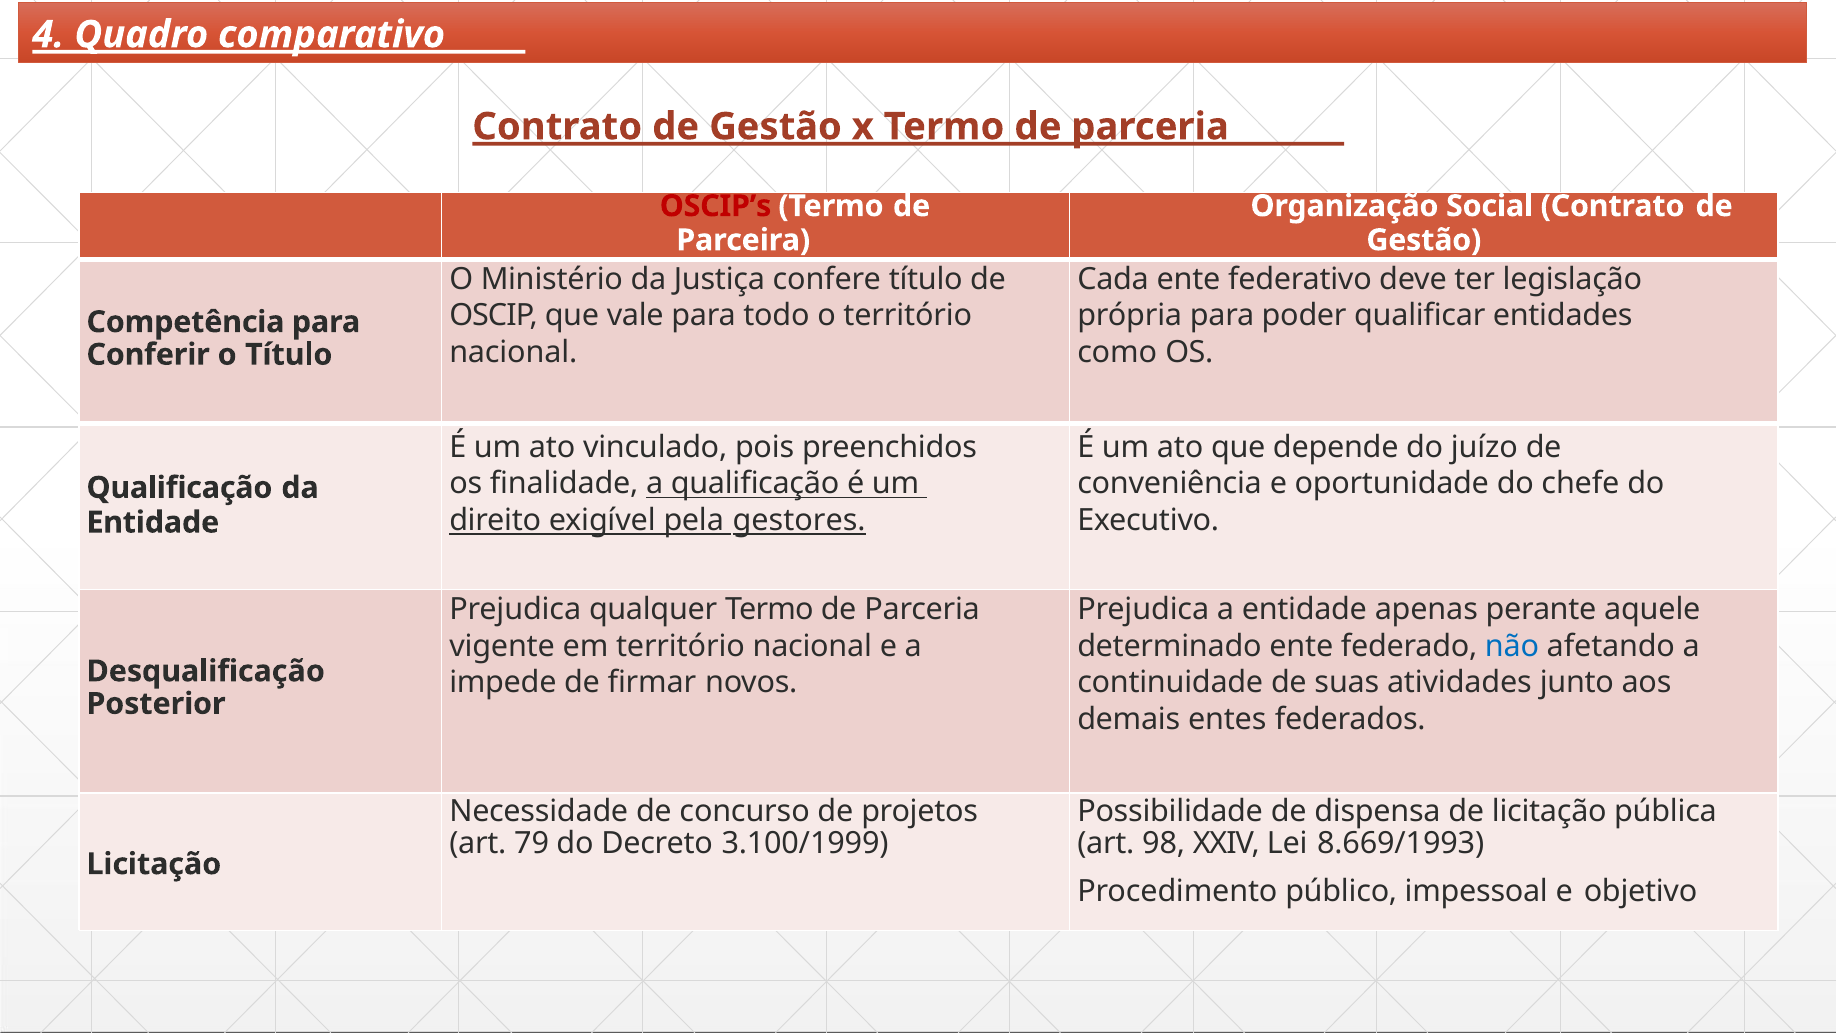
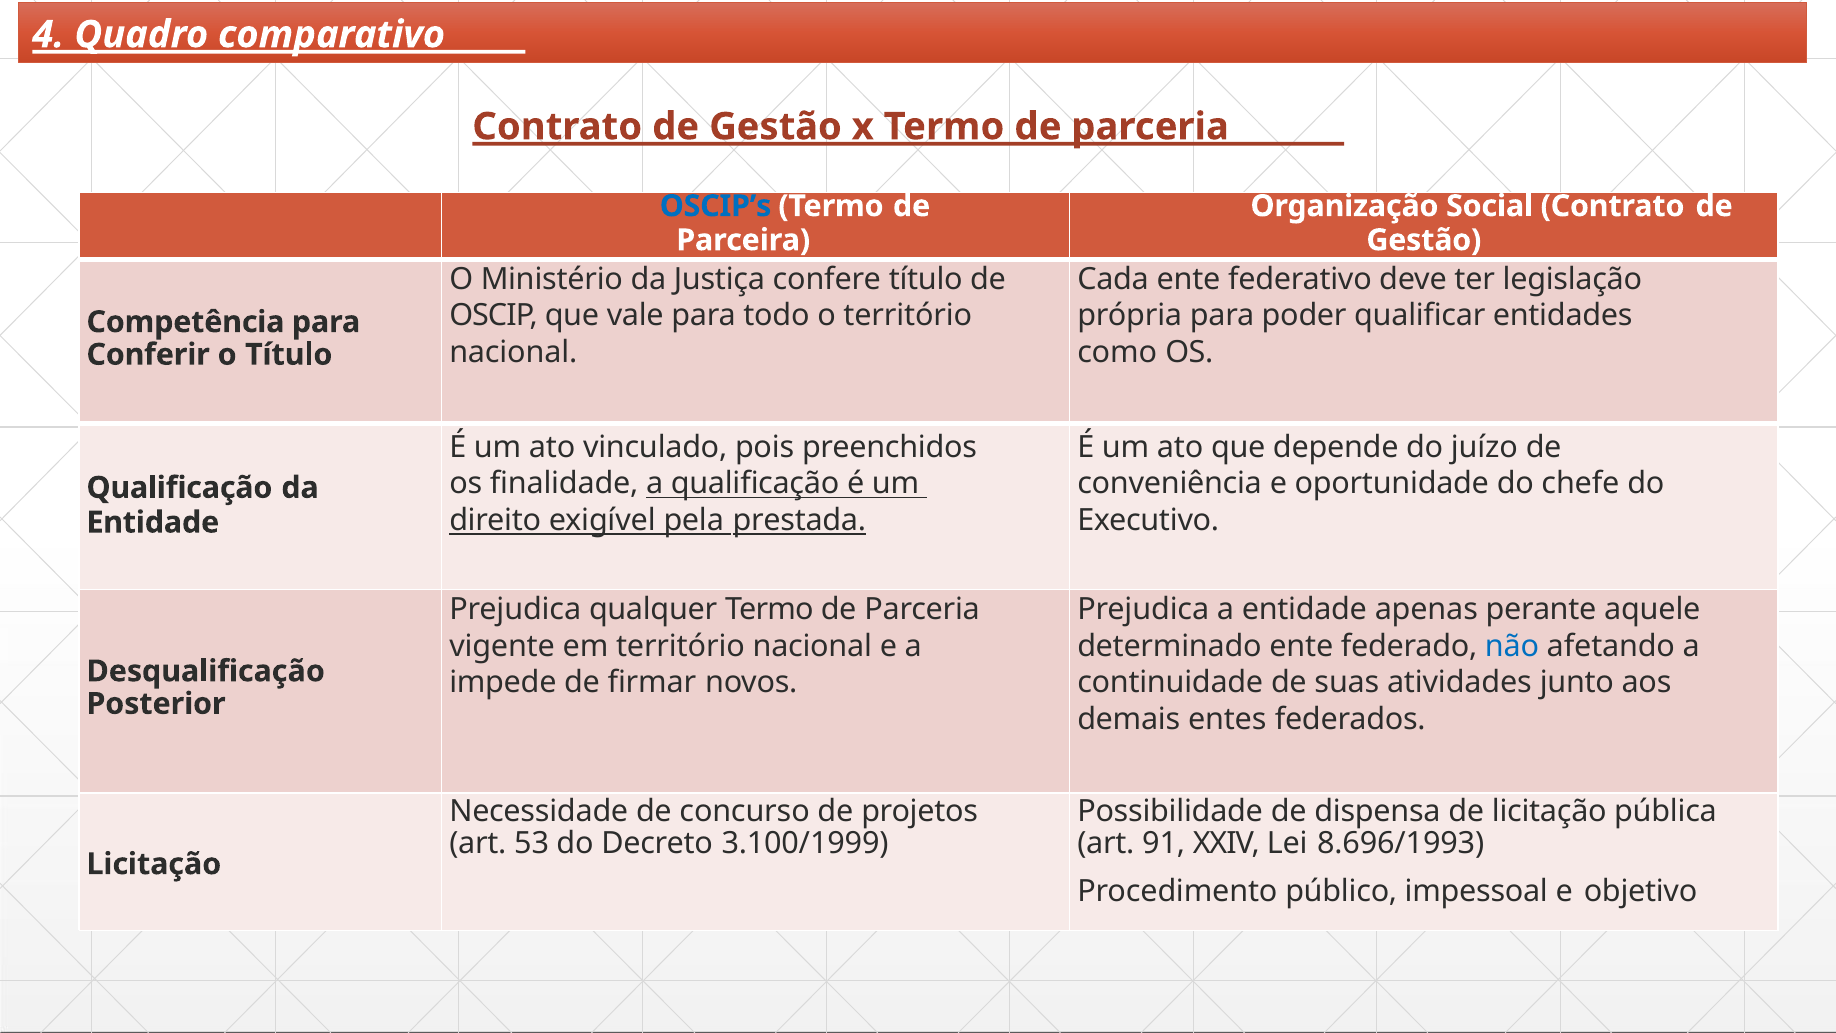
OSCIP’s colour: red -> blue
gestores: gestores -> prestada
79: 79 -> 53
98: 98 -> 91
8.669/1993: 8.669/1993 -> 8.696/1993
